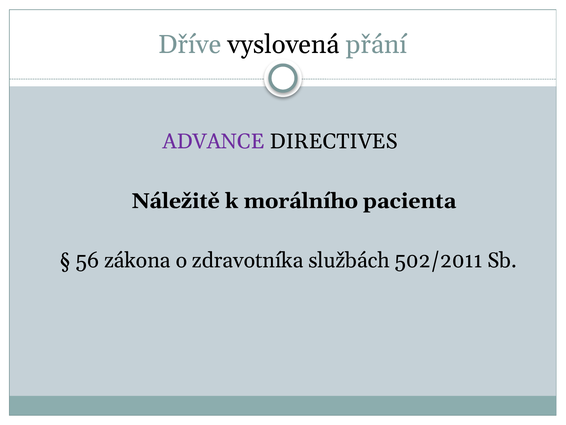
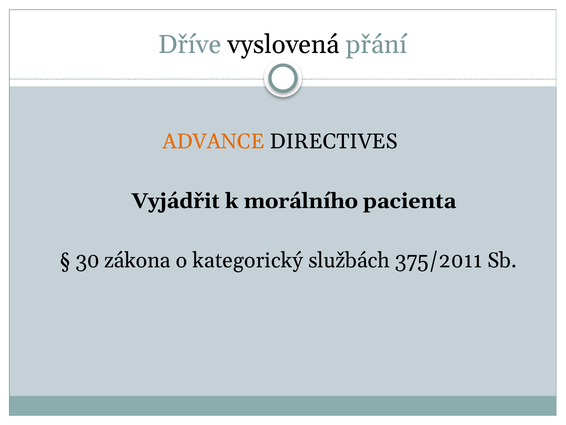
ADVANCE colour: purple -> orange
Náležitě: Náležitě -> Vyjádřit
56: 56 -> 30
zdravotníka: zdravotníka -> kategorický
502/2011: 502/2011 -> 375/2011
